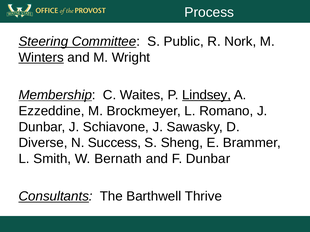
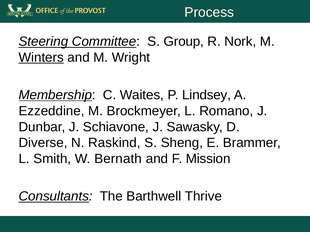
Public: Public -> Group
Lindsey underline: present -> none
Success: Success -> Raskind
F Dunbar: Dunbar -> Mission
